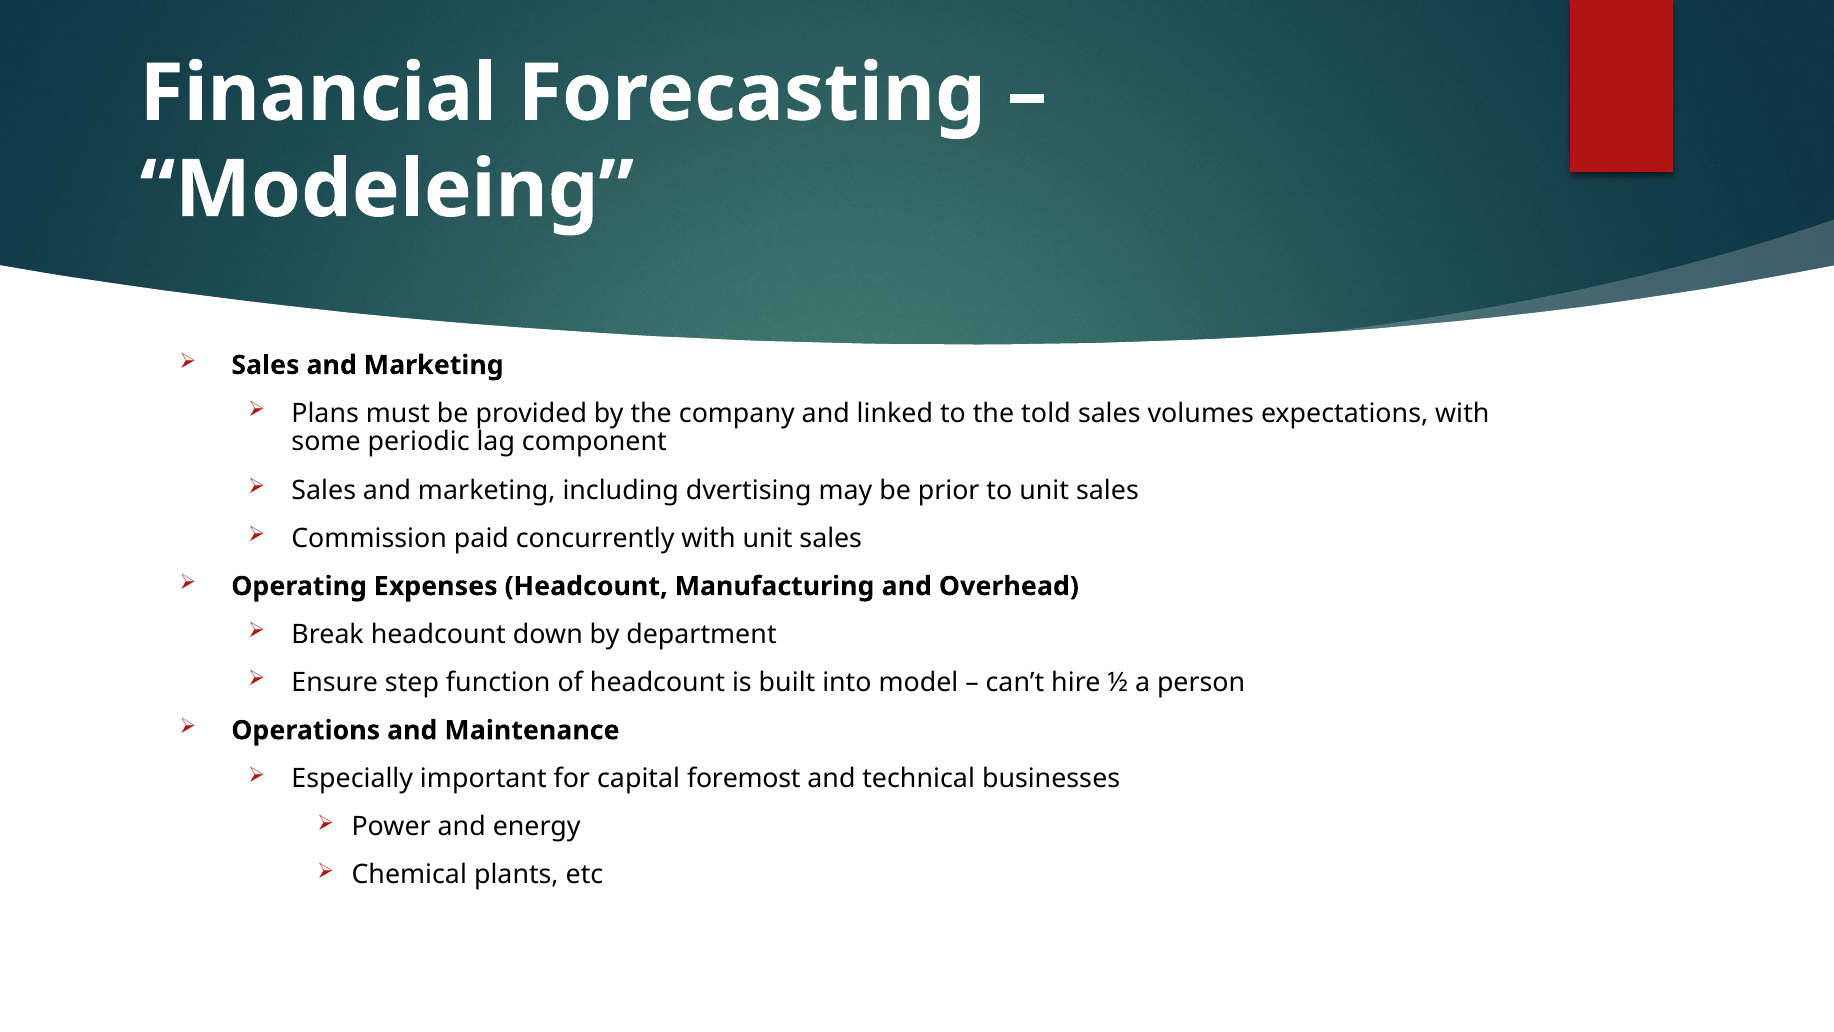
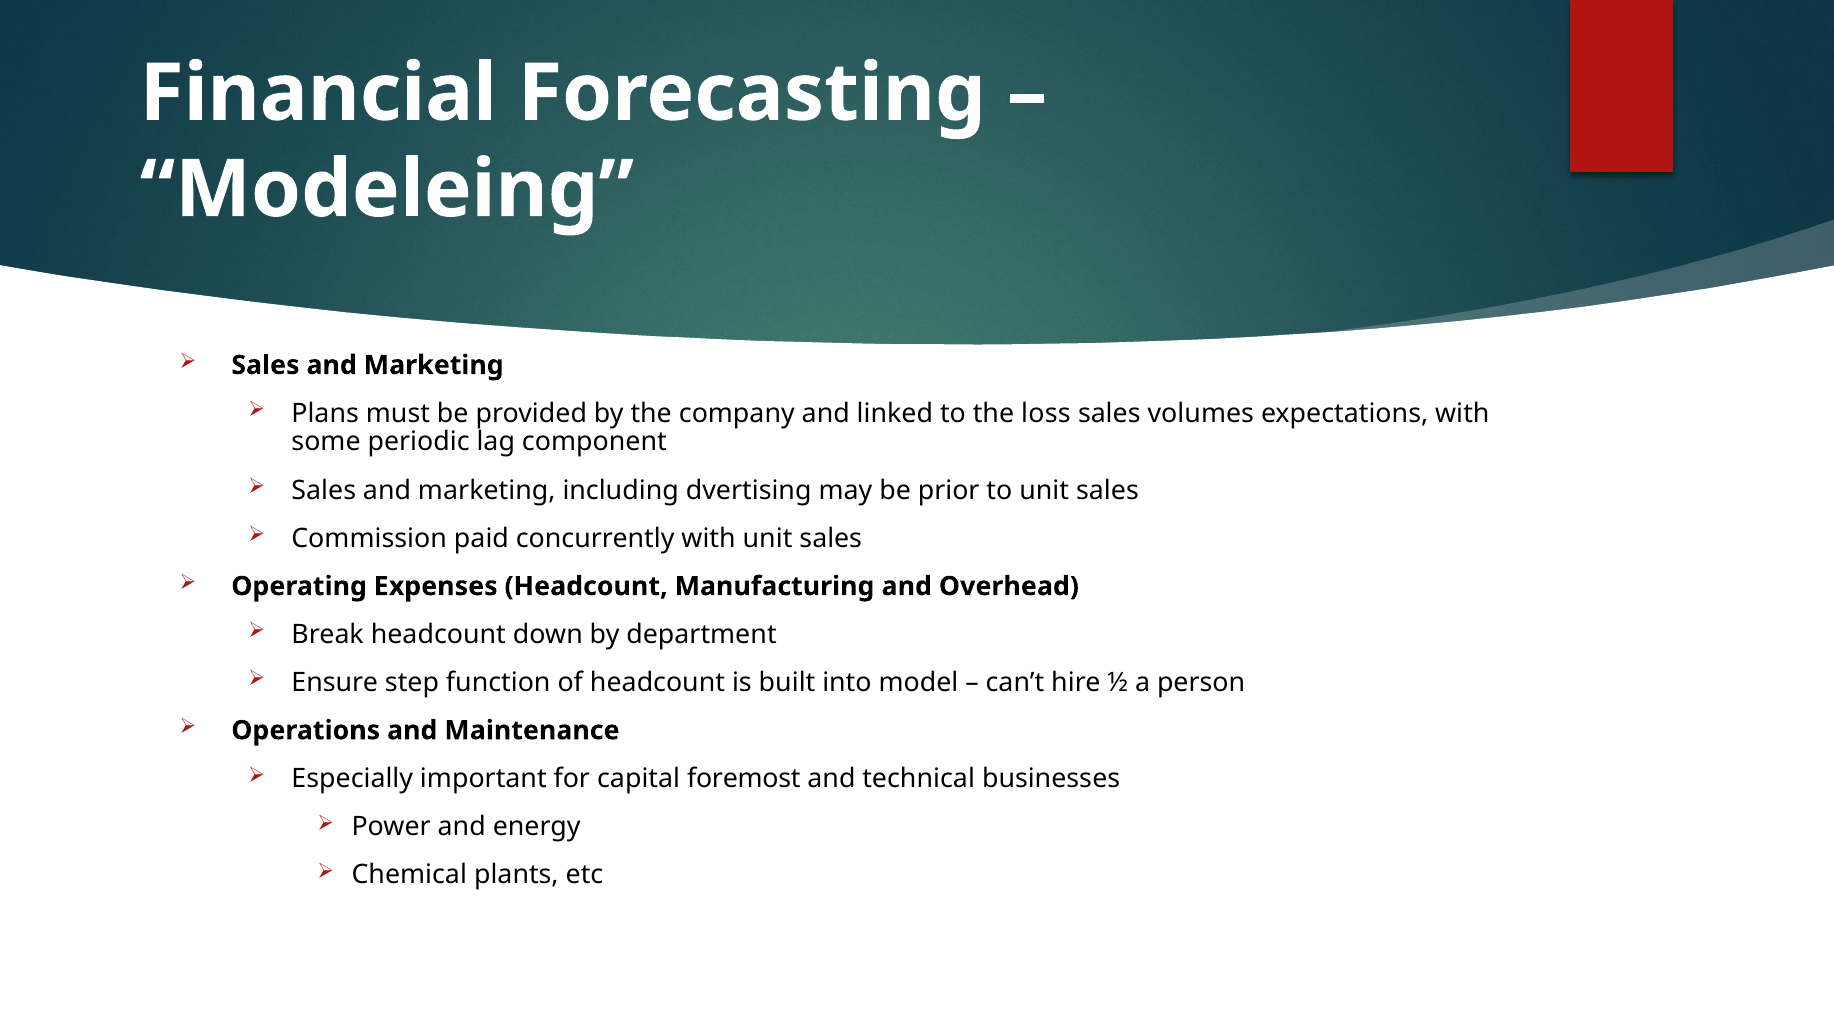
told: told -> loss
